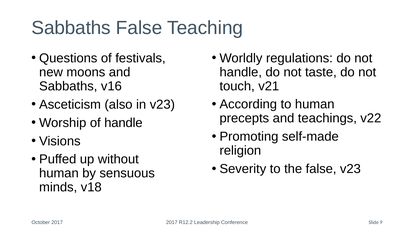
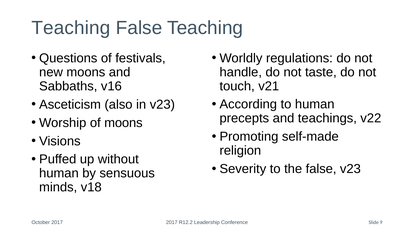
Sabbaths at (71, 28): Sabbaths -> Teaching
of handle: handle -> moons
